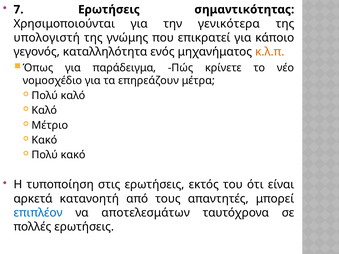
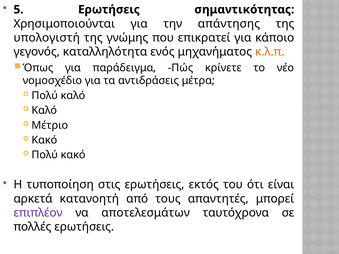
7: 7 -> 5
γενικότερα: γενικότερα -> απάντησης
επηρεάζουν: επηρεάζουν -> αντιδράσεις
επιπλέον colour: blue -> purple
